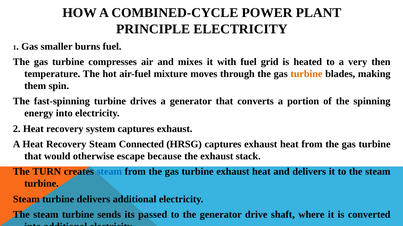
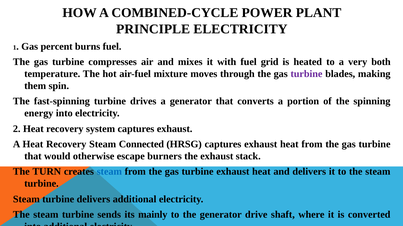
smaller: smaller -> percent
then: then -> both
turbine at (306, 74) colour: orange -> purple
because: because -> burners
passed: passed -> mainly
